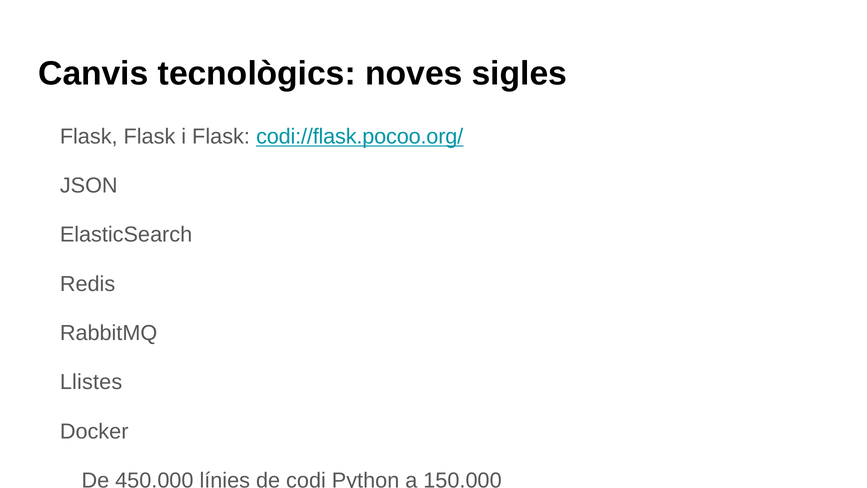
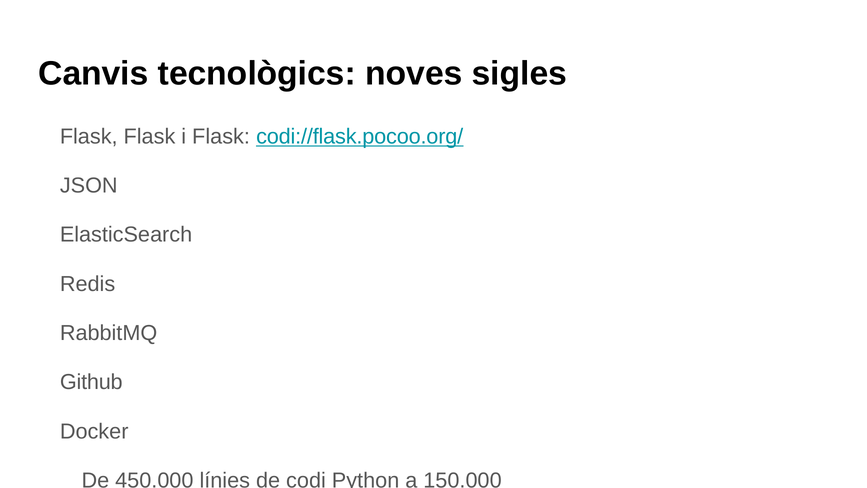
Llistes: Llistes -> Github
